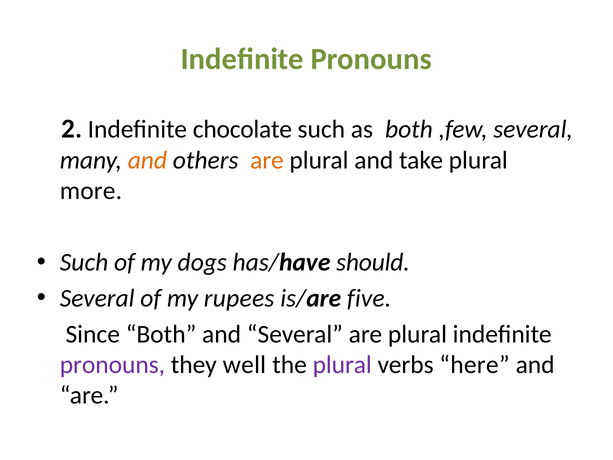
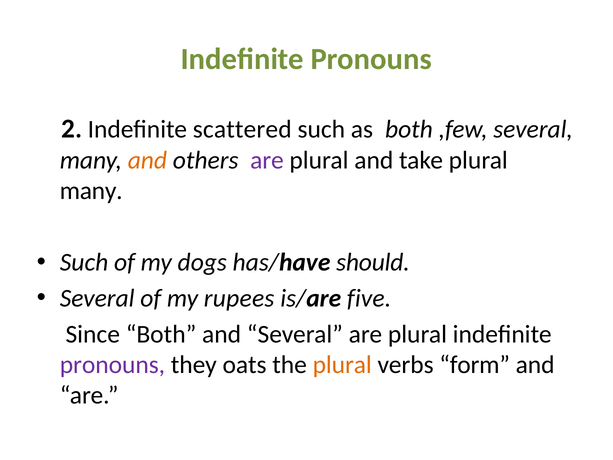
chocolate: chocolate -> scattered
are at (267, 160) colour: orange -> purple
more at (91, 191): more -> many
well: well -> oats
plural at (342, 365) colour: purple -> orange
here: here -> form
